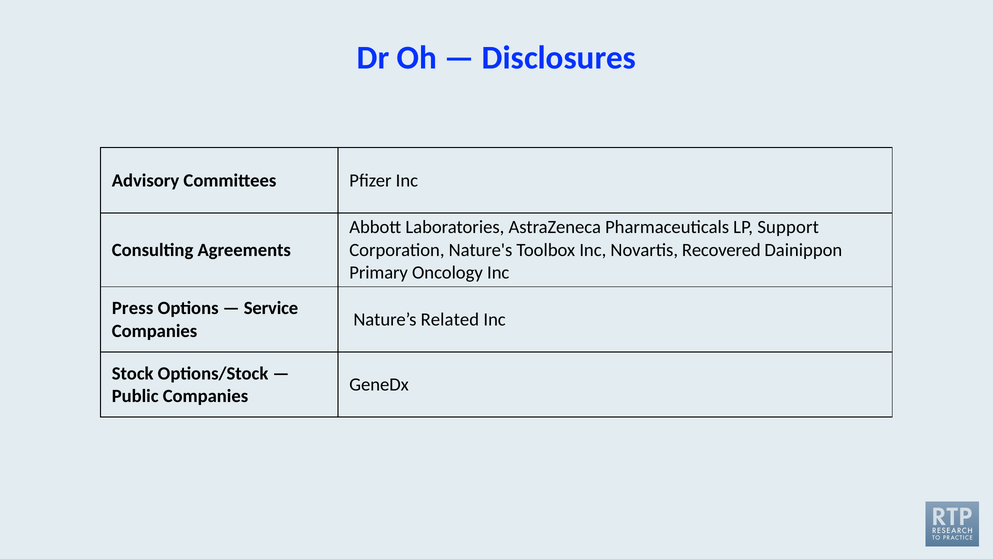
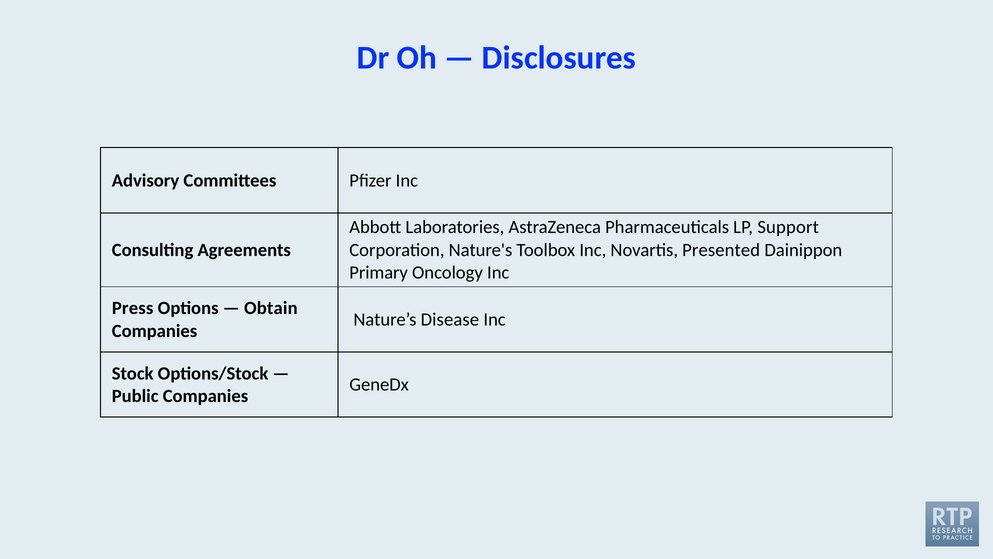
Recovered: Recovered -> Presented
Service: Service -> Obtain
Related: Related -> Disease
